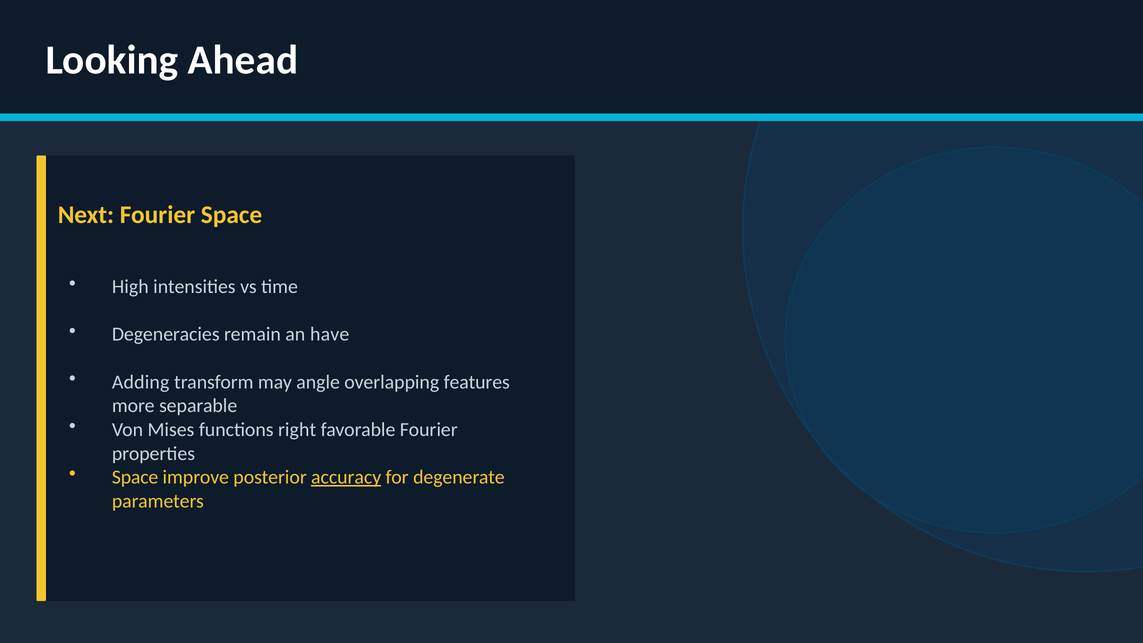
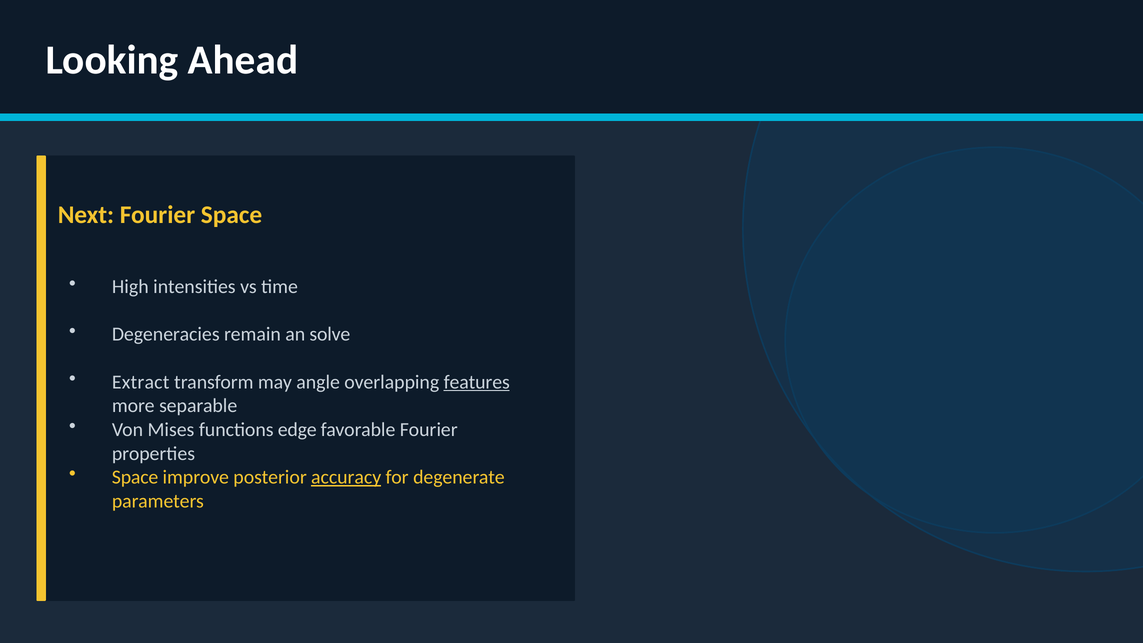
have: have -> solve
Adding: Adding -> Extract
features underline: none -> present
right: right -> edge
